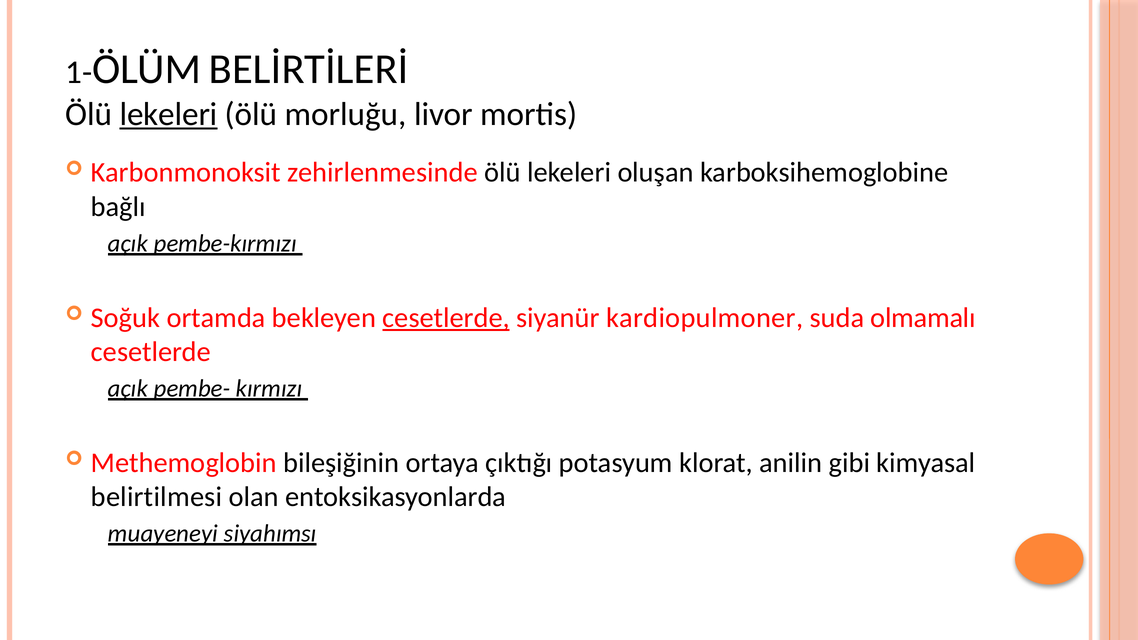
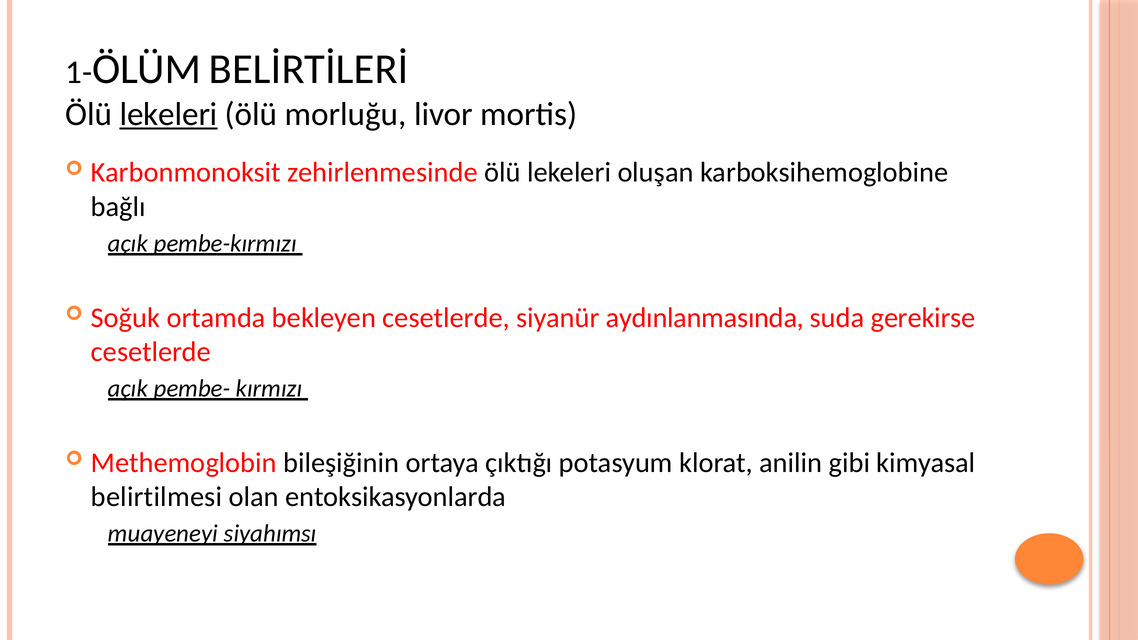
cesetlerde at (446, 318) underline: present -> none
kardiopulmoner: kardiopulmoner -> aydınlanmasında
olmamalı: olmamalı -> gerekirse
